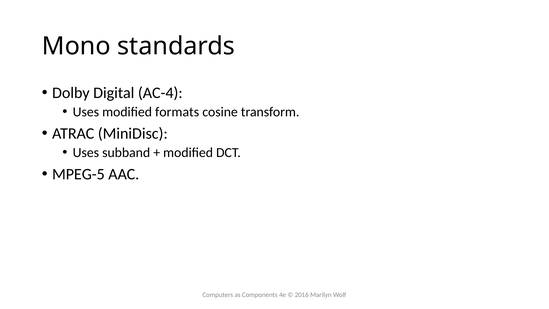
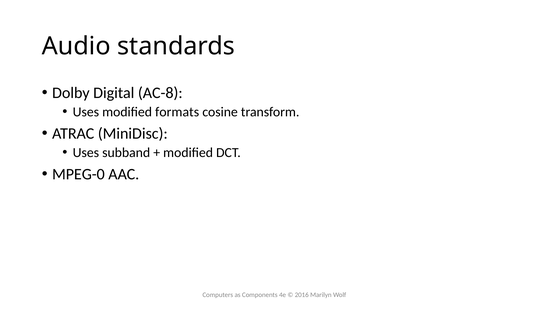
Mono: Mono -> Audio
AC-4: AC-4 -> AC-8
MPEG-5: MPEG-5 -> MPEG-0
